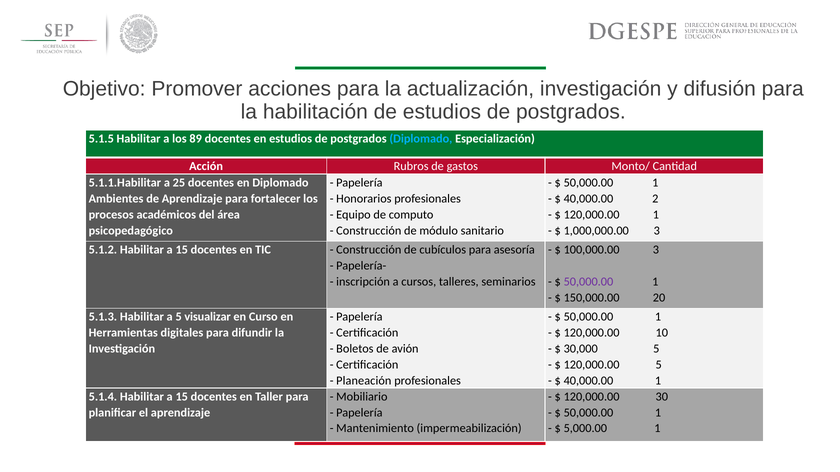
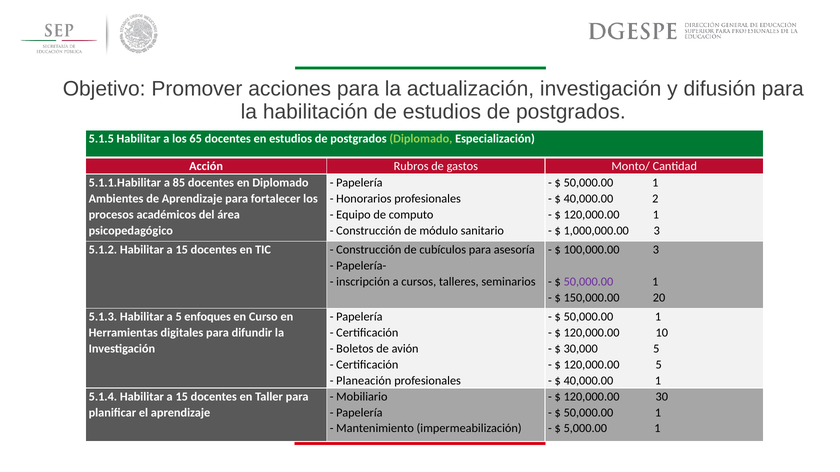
89: 89 -> 65
Diplomado at (421, 139) colour: light blue -> light green
25: 25 -> 85
visualizar: visualizar -> enfoques
